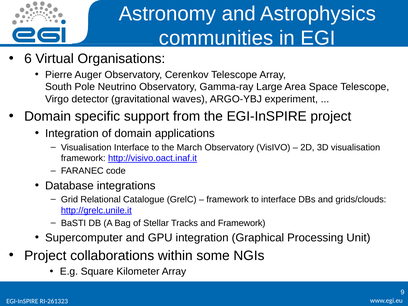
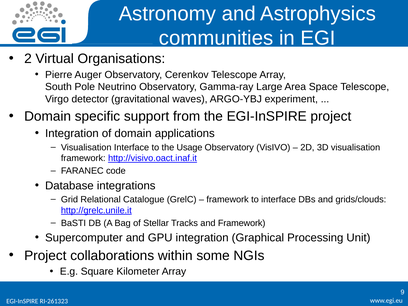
6: 6 -> 2
March: March -> Usage
